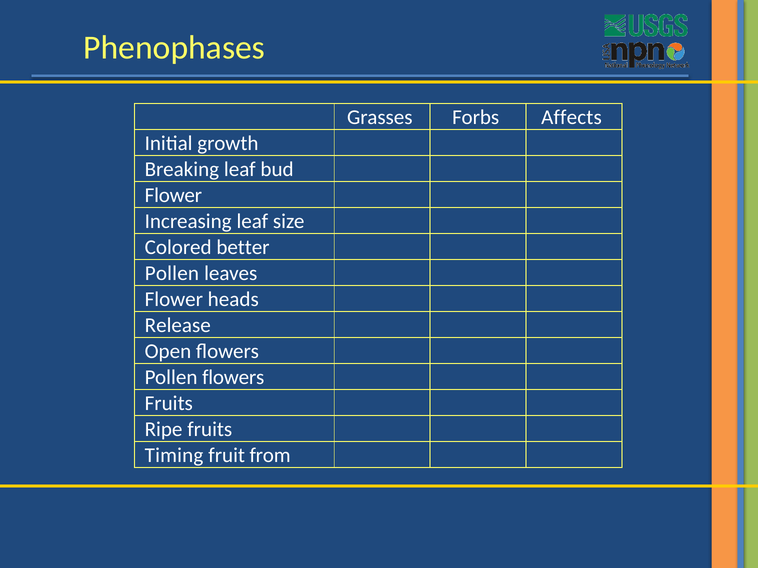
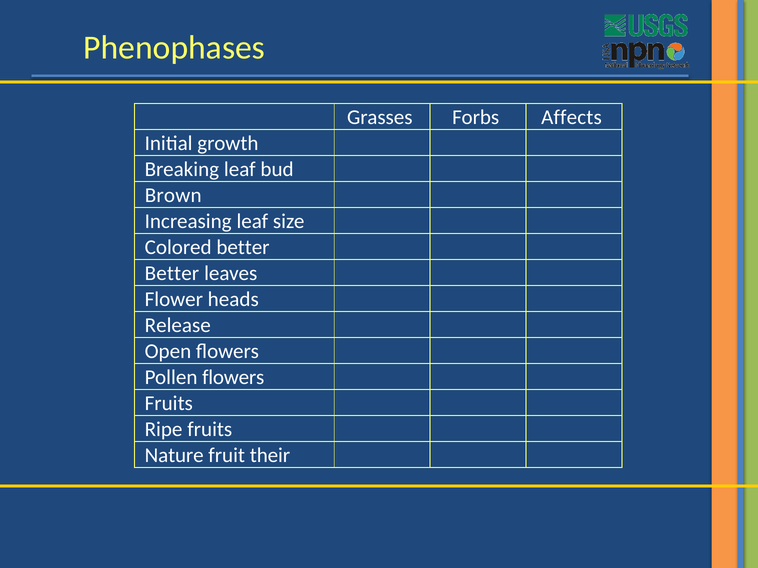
Flower at (173, 195): Flower -> Brown
Pollen at (172, 273): Pollen -> Better
Timing: Timing -> Nature
from: from -> their
